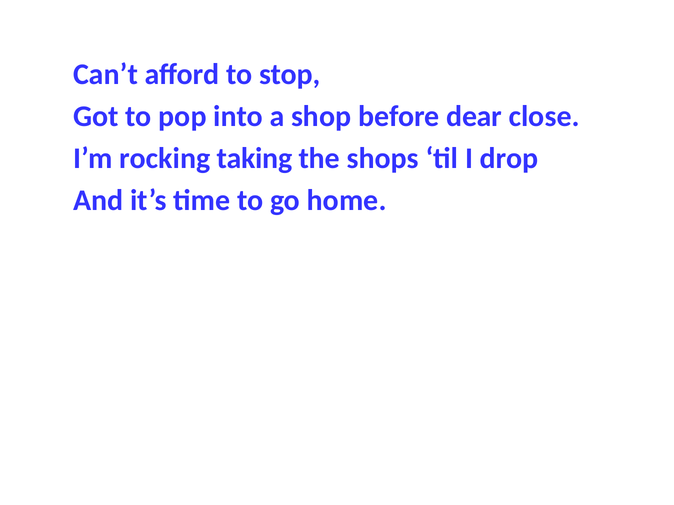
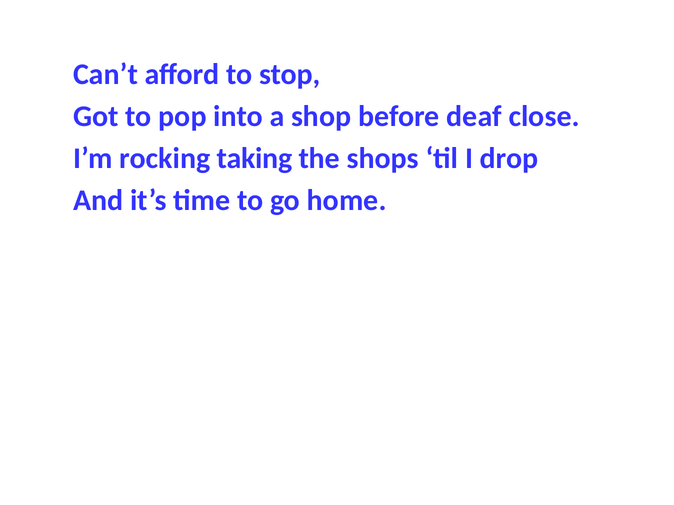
dear: dear -> deaf
